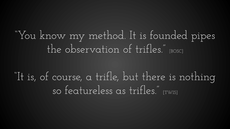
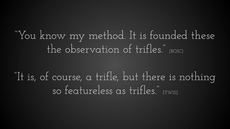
pipes: pipes -> these
